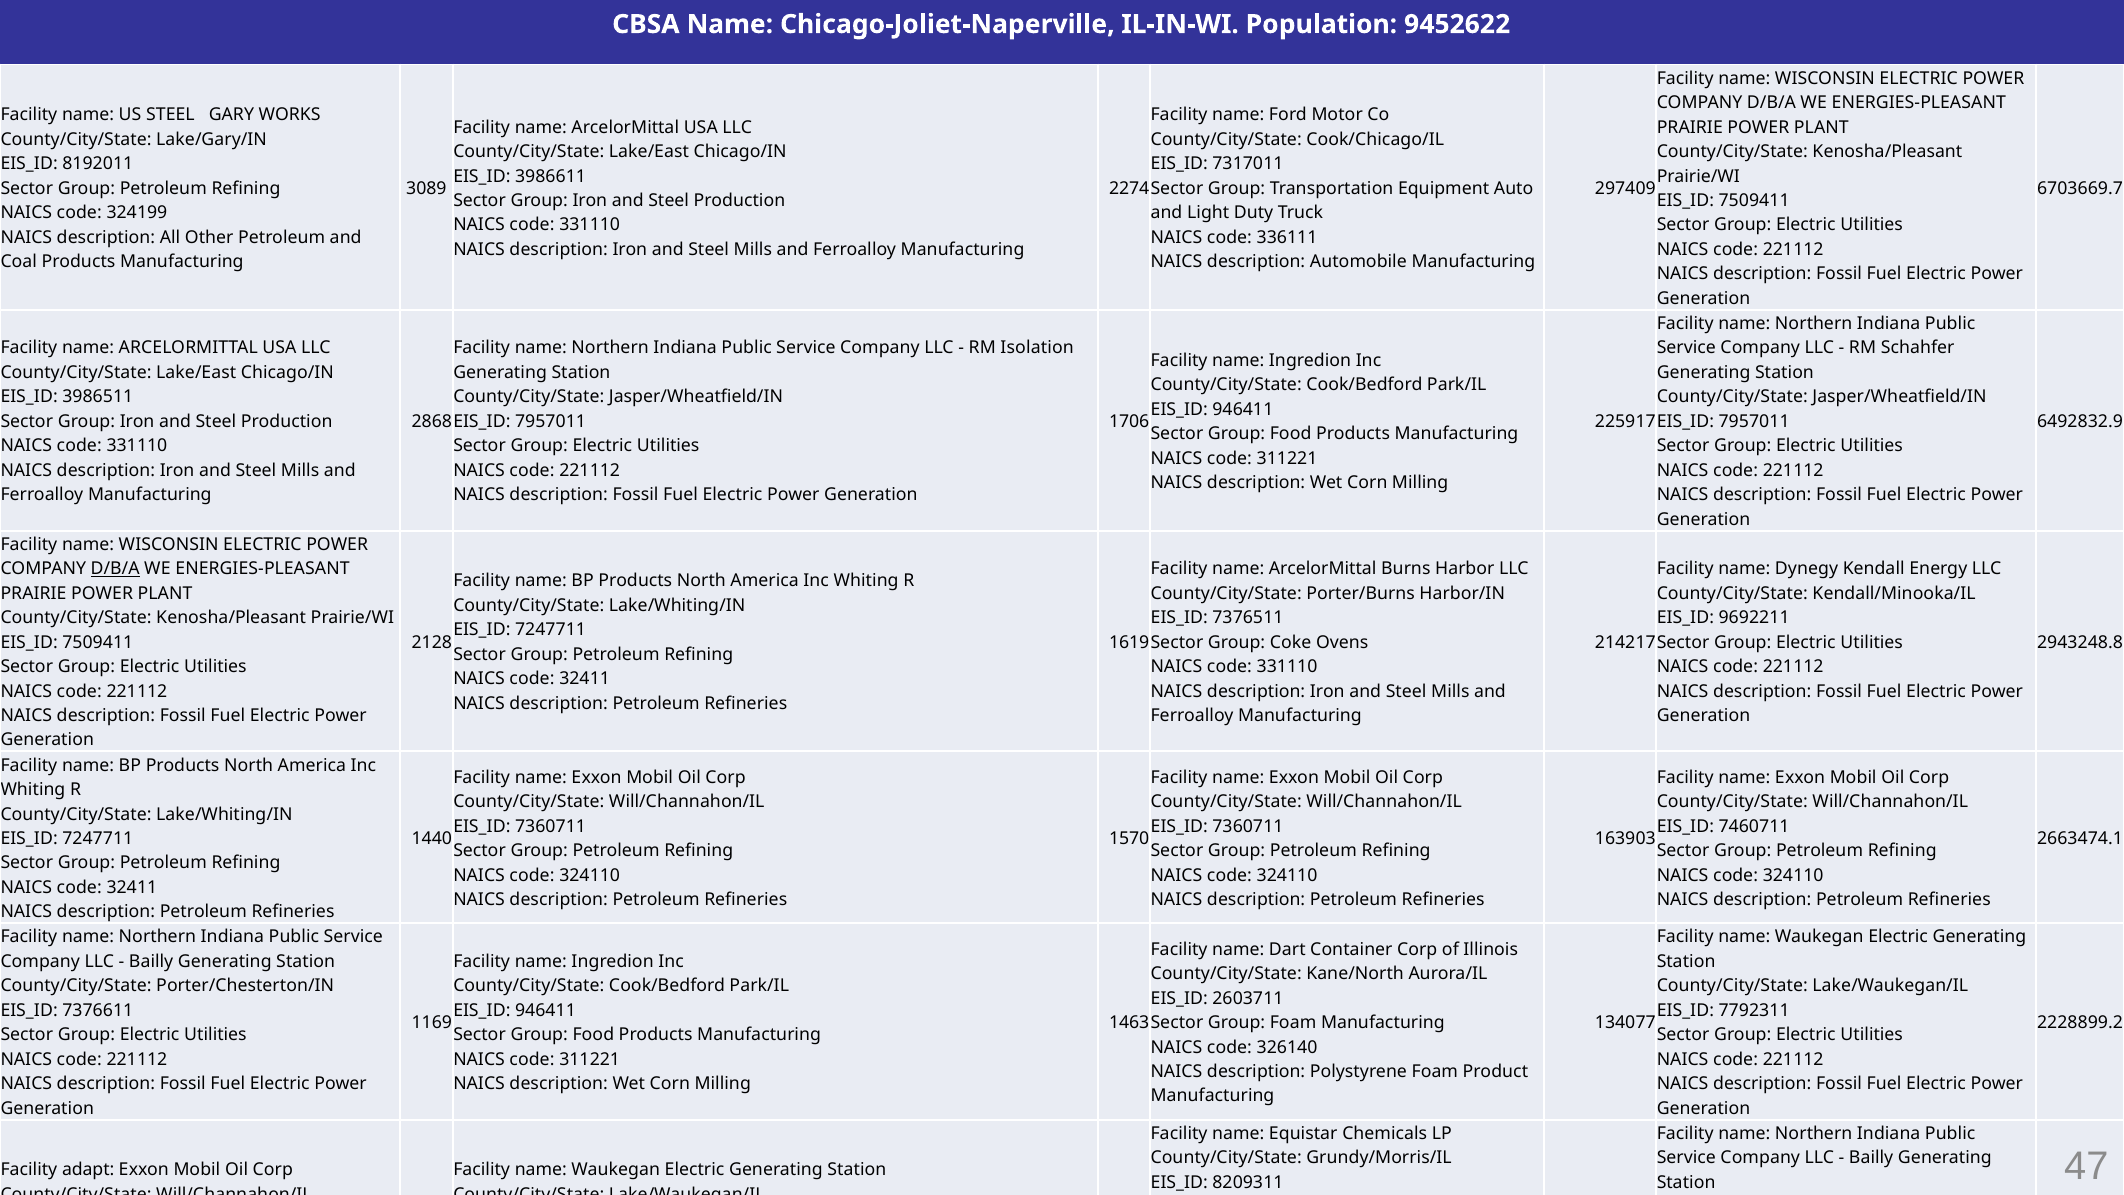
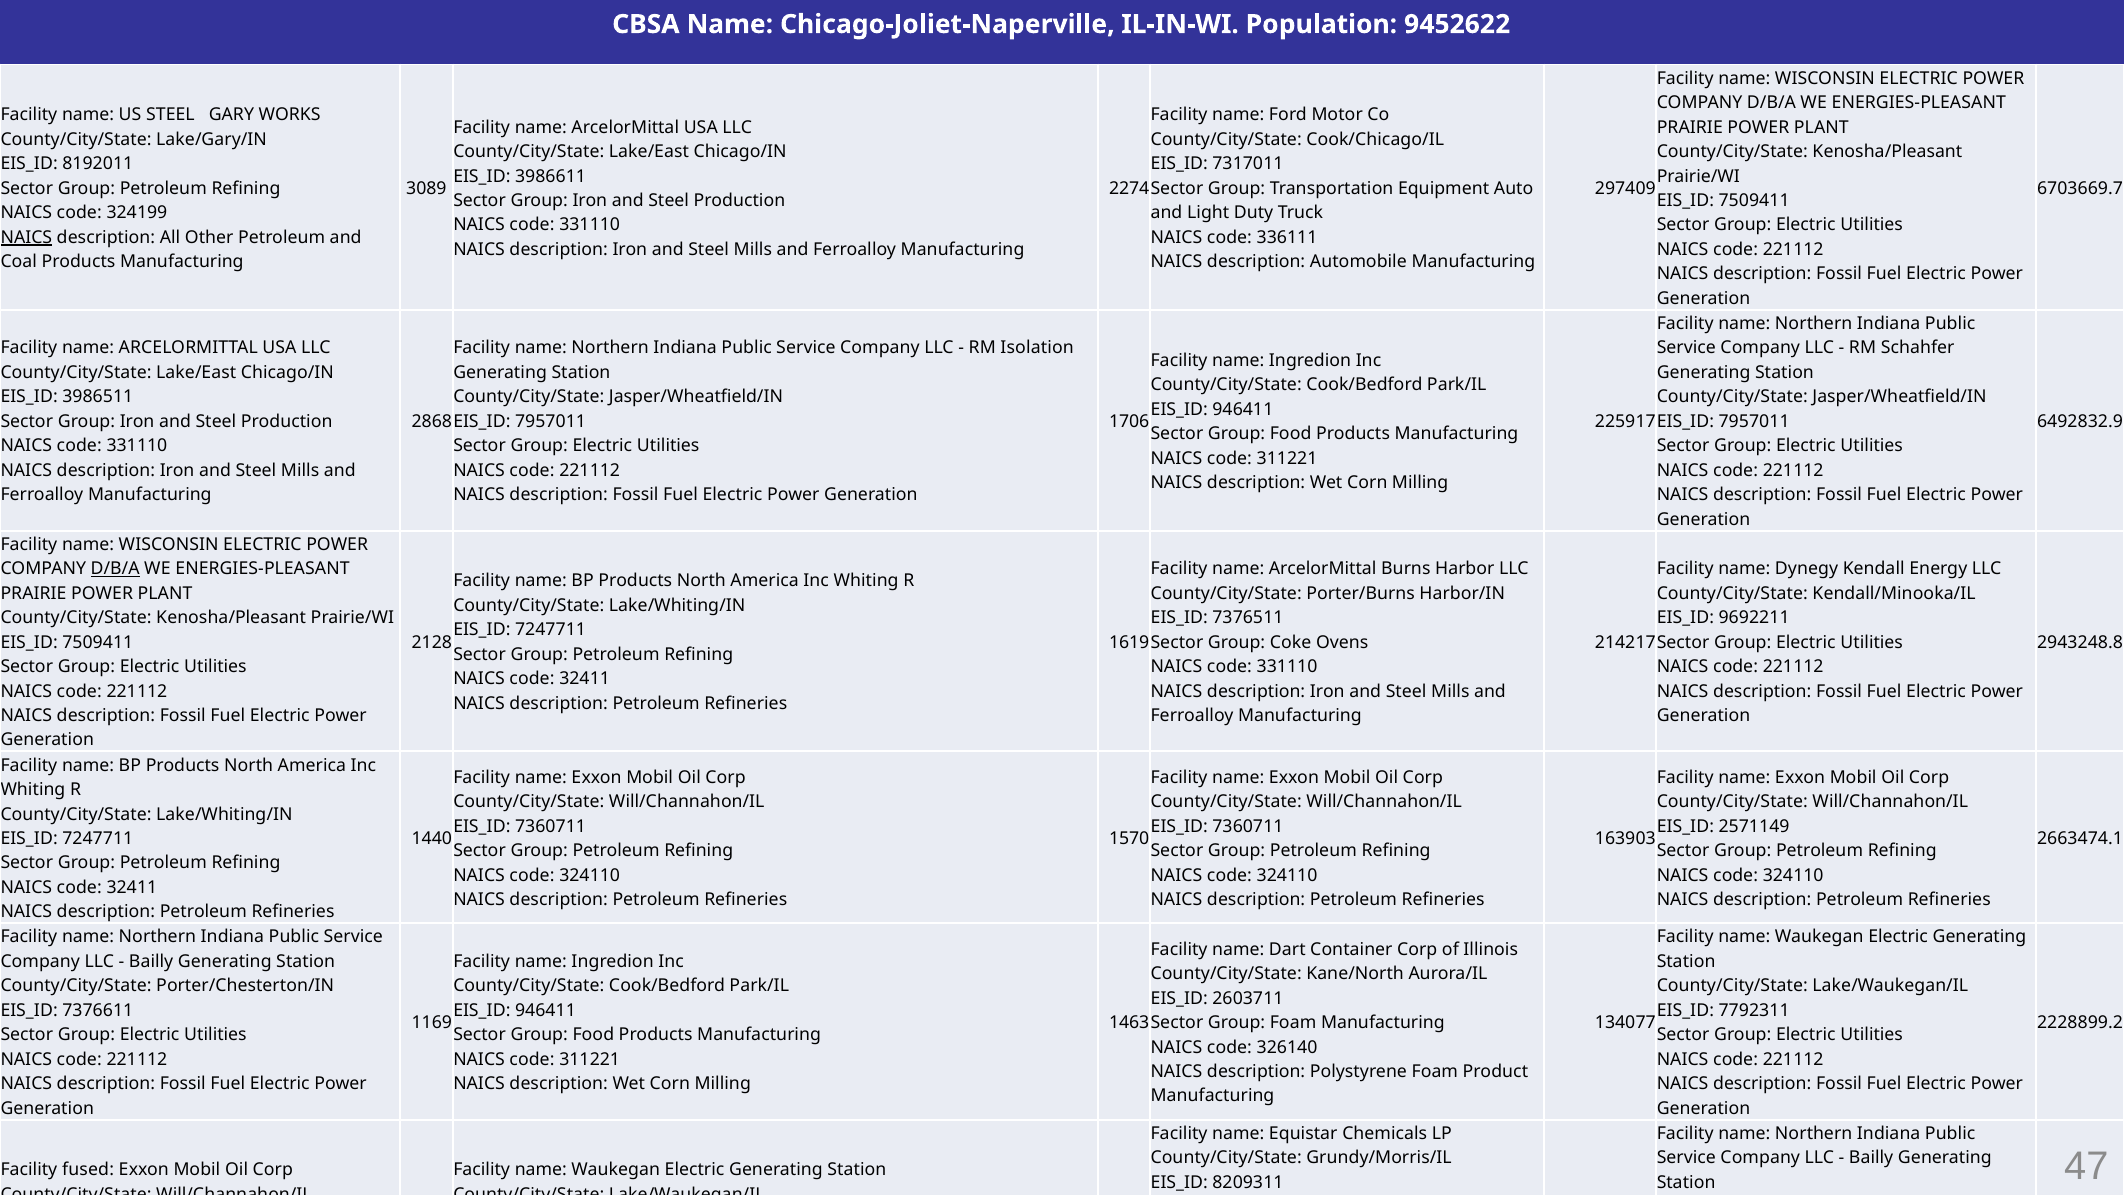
NAICS at (26, 237) underline: none -> present
7460711: 7460711 -> 2571149
adapt: adapt -> fused
